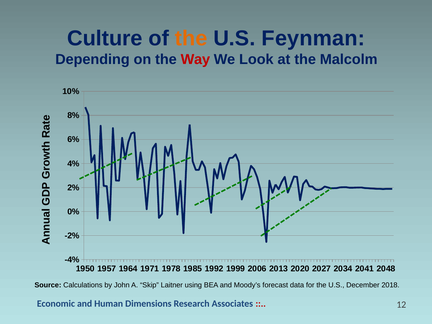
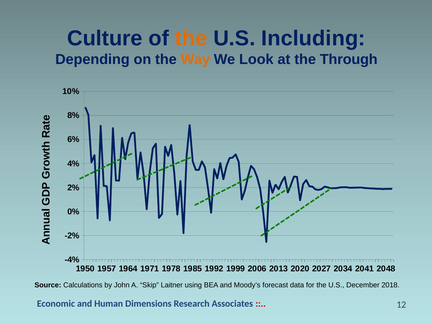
Feynman: Feynman -> Including
Way colour: red -> orange
Malcolm: Malcolm -> Through
